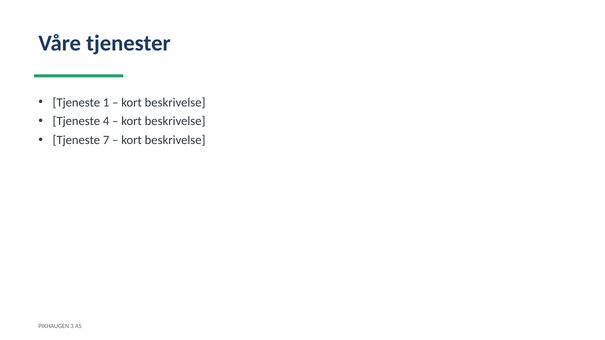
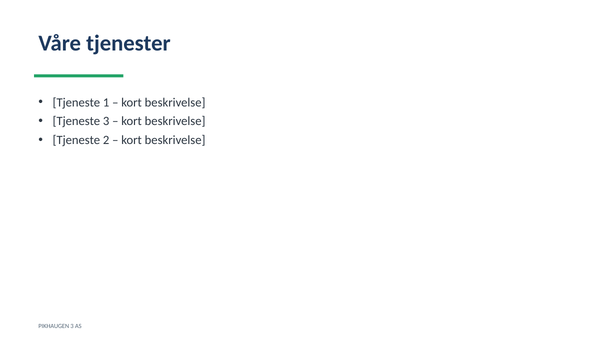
Tjeneste 4: 4 -> 3
7: 7 -> 2
